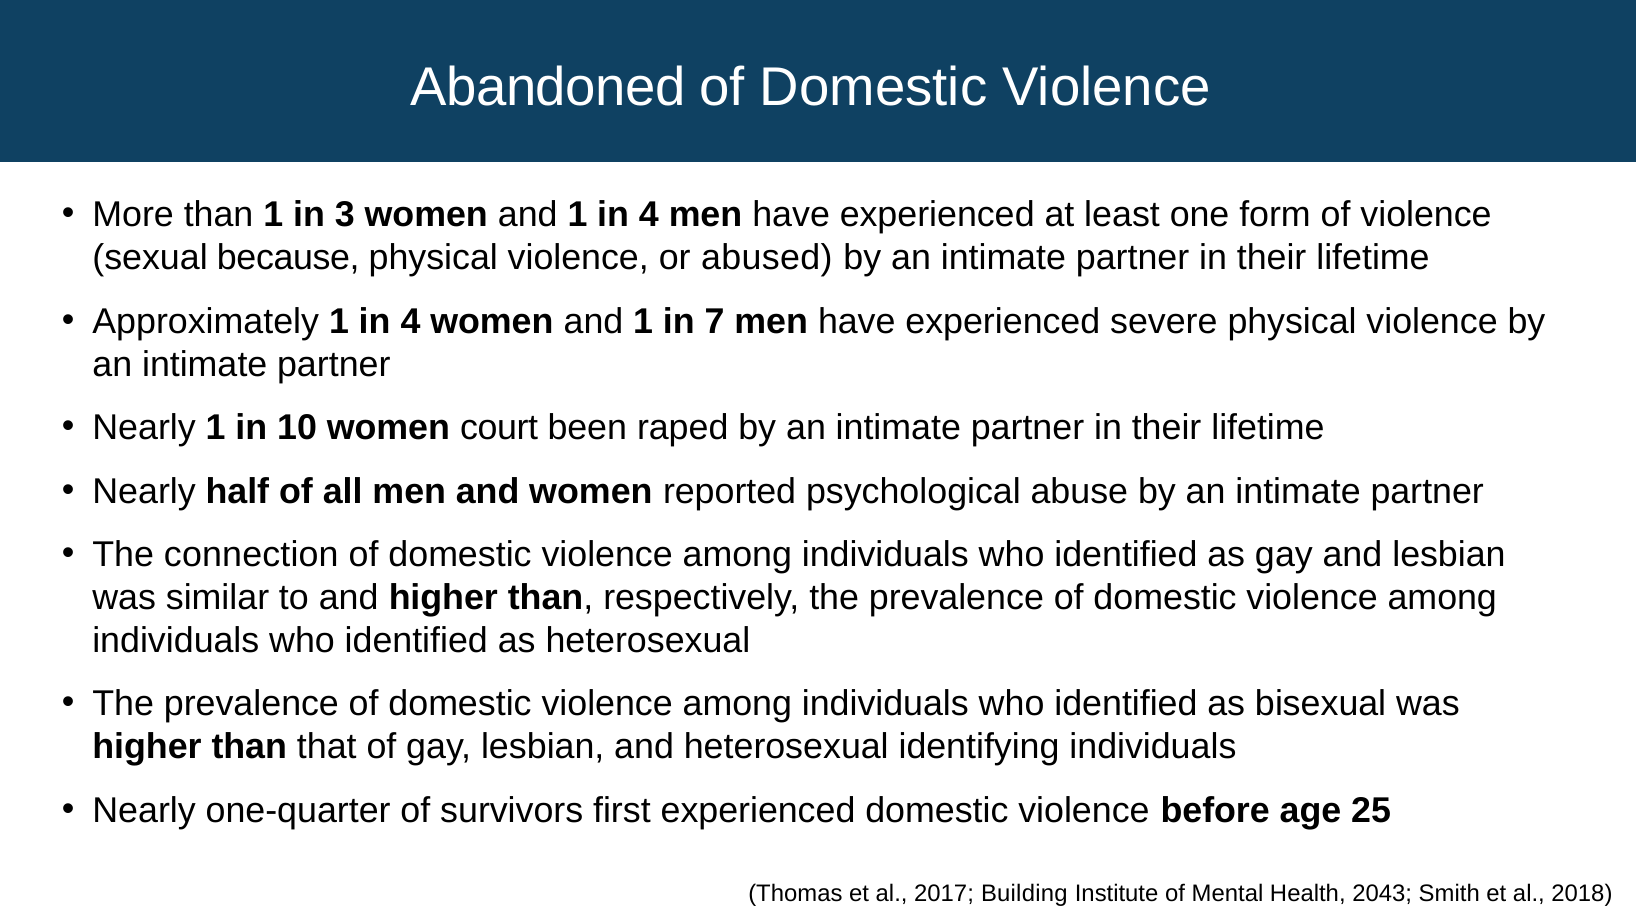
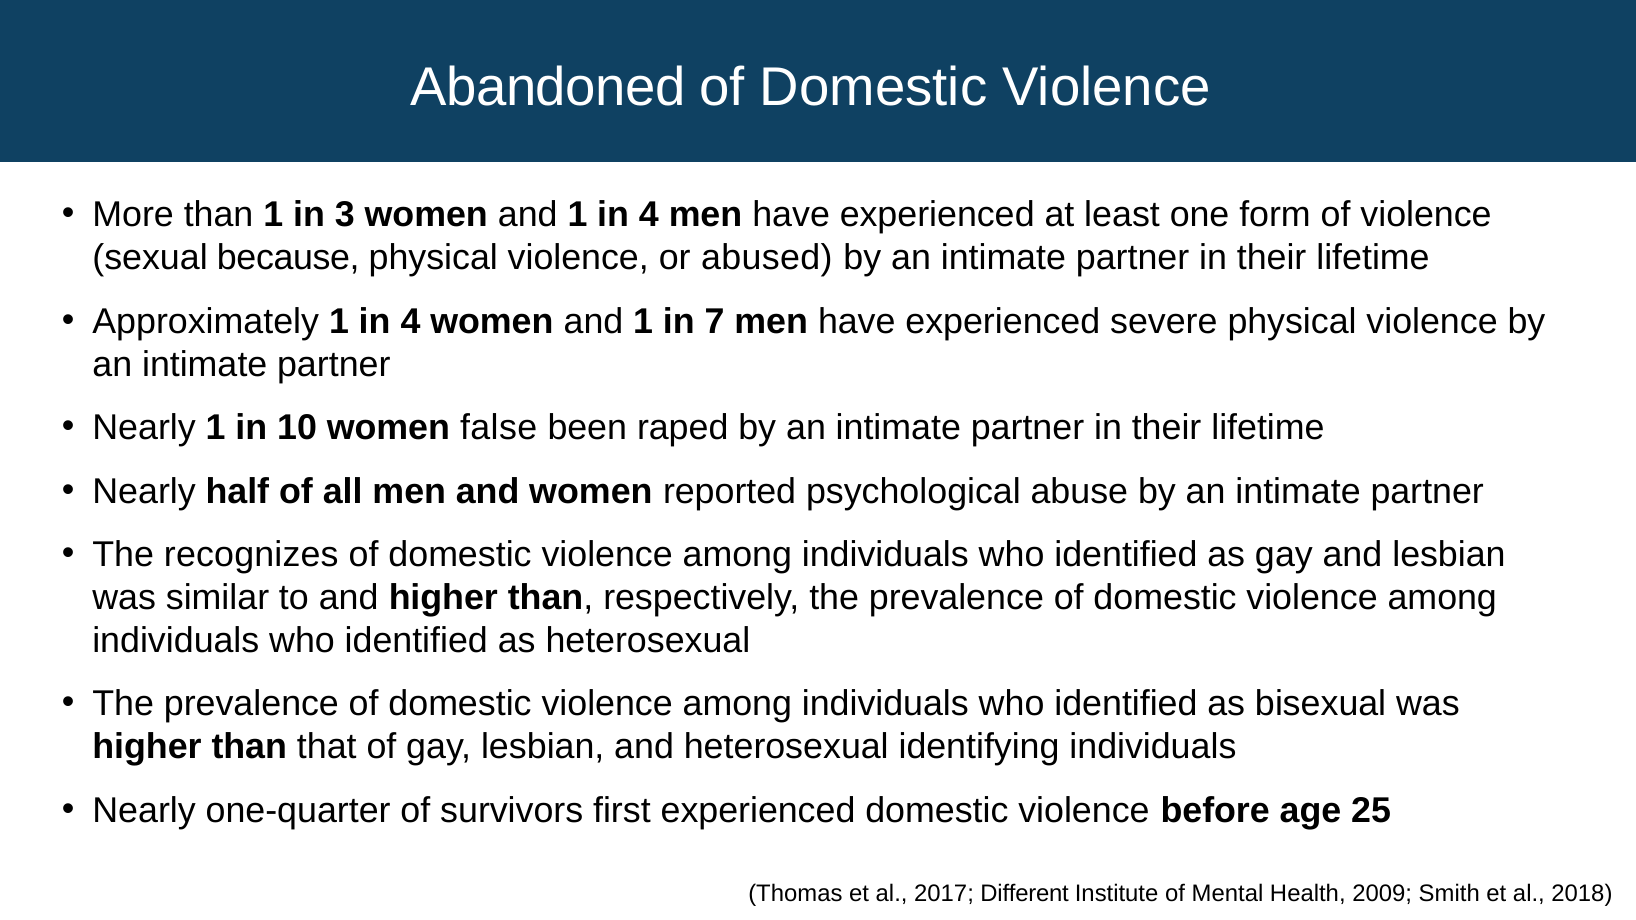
court: court -> false
connection: connection -> recognizes
Building: Building -> Different
2043: 2043 -> 2009
